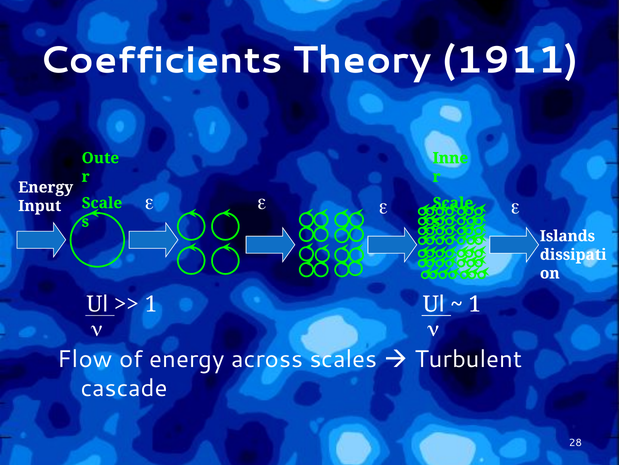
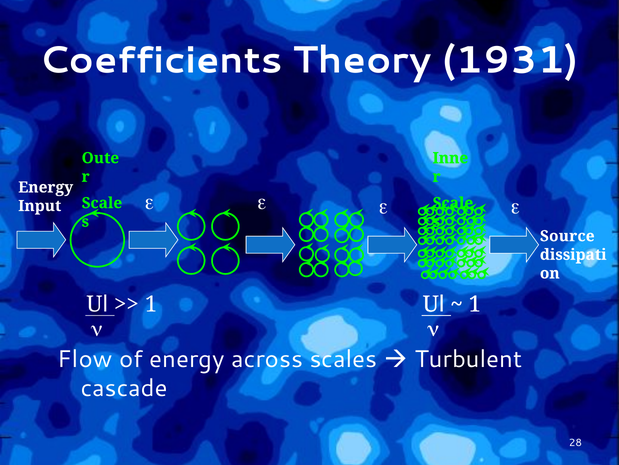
1911: 1911 -> 1931
Islands: Islands -> Source
